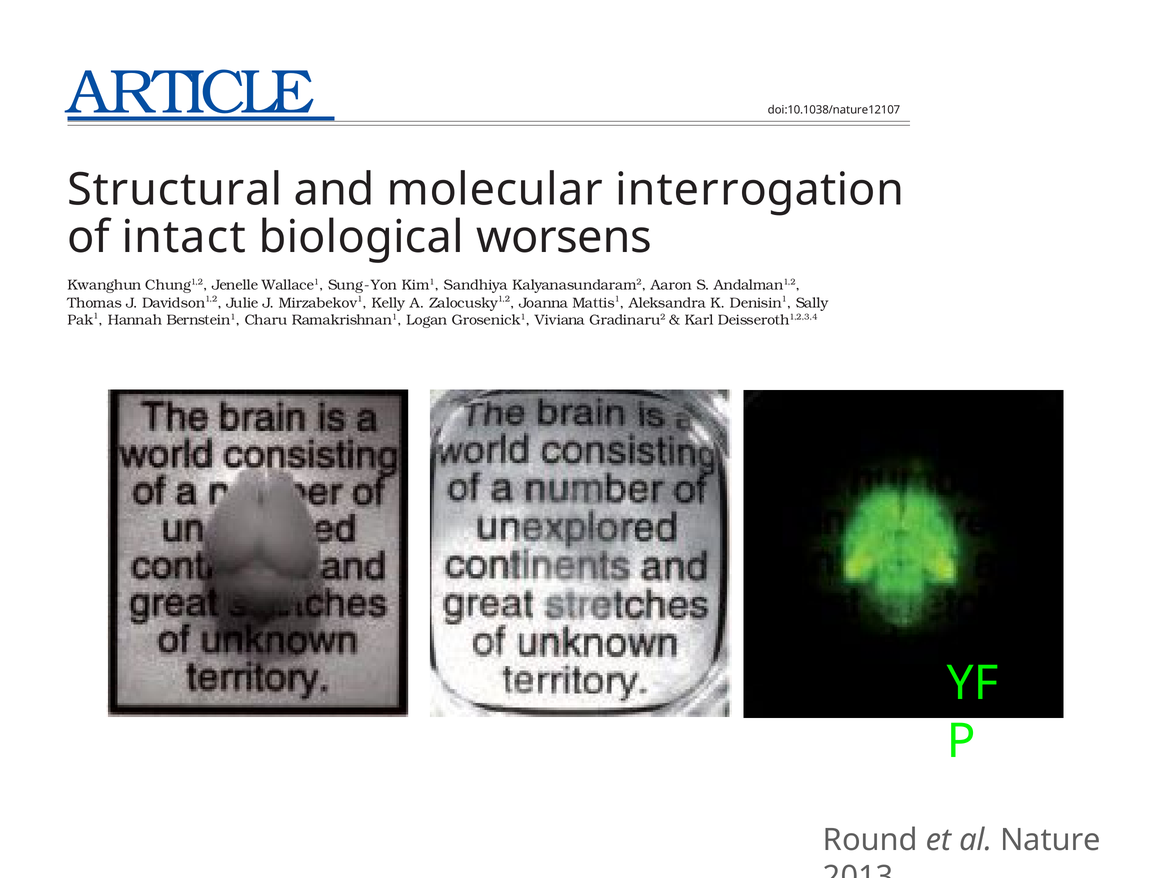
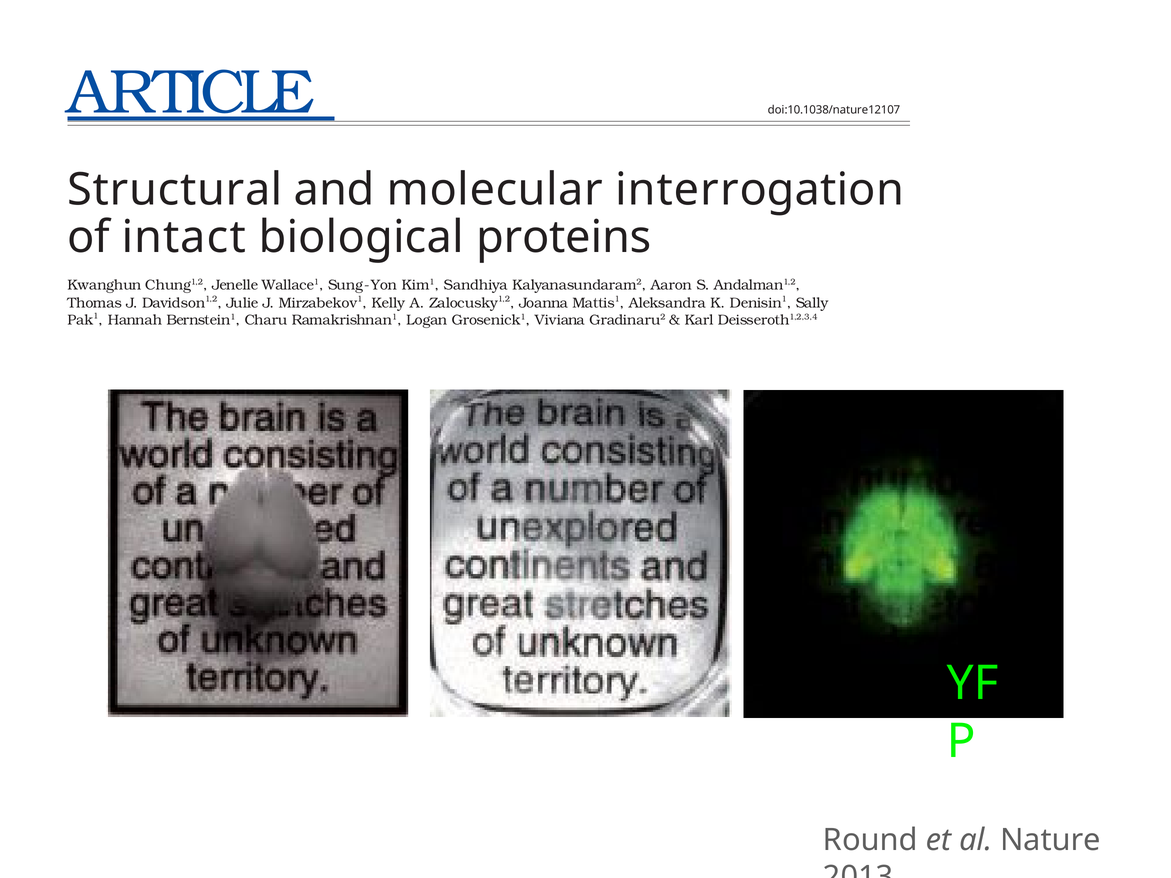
worsens: worsens -> proteins
